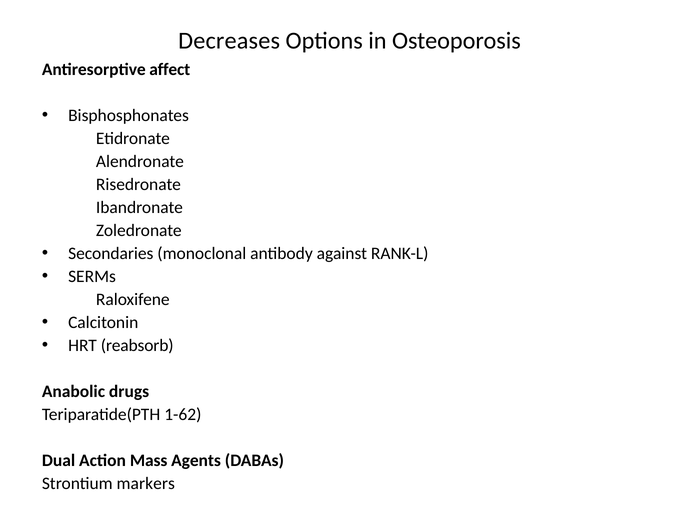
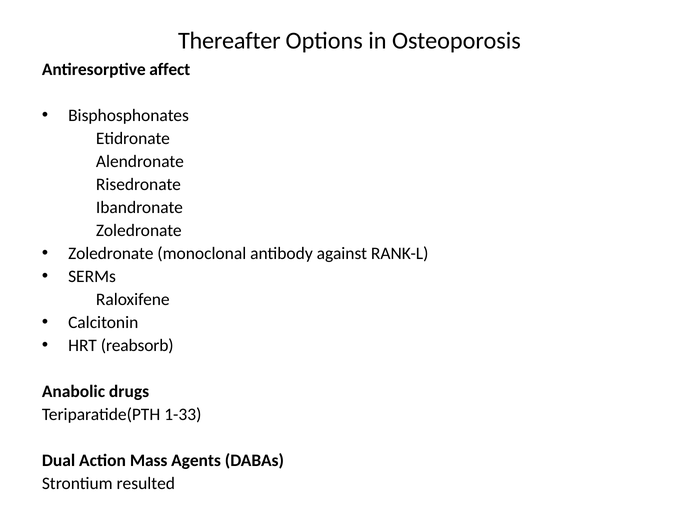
Decreases: Decreases -> Thereafter
Secondaries at (111, 254): Secondaries -> Zoledronate
1-62: 1-62 -> 1-33
markers: markers -> resulted
